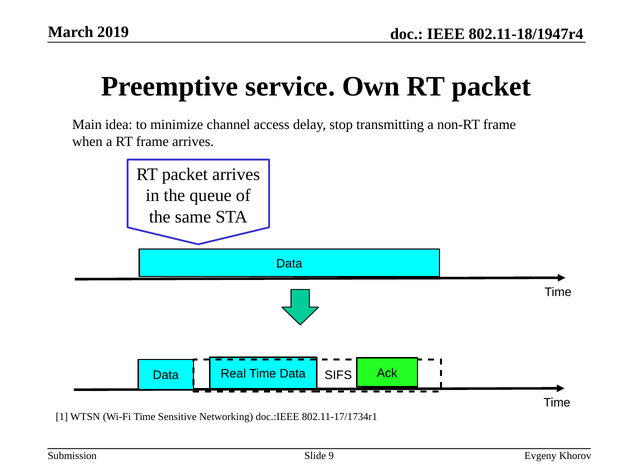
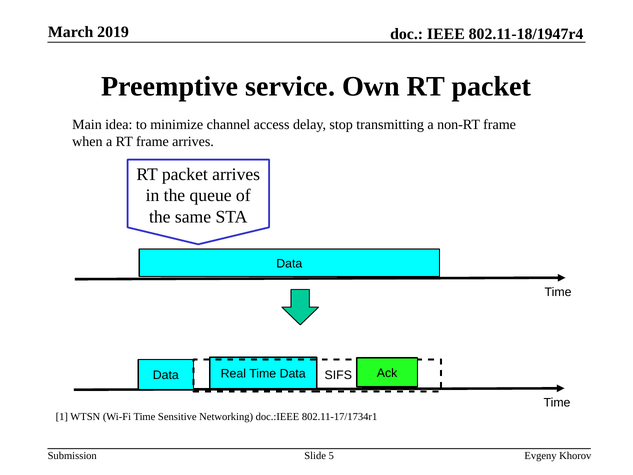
9: 9 -> 5
